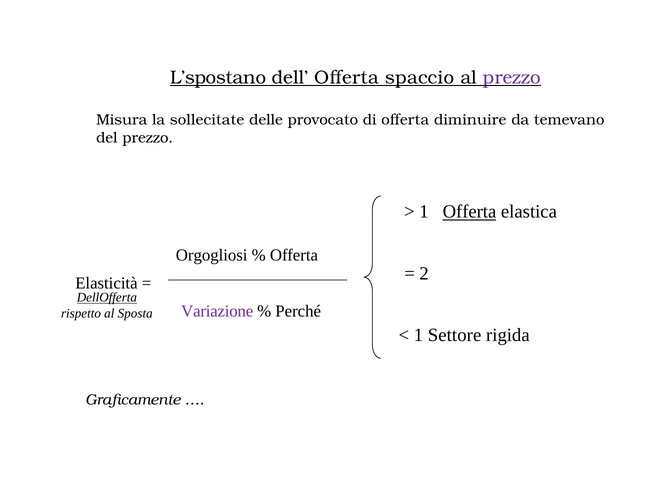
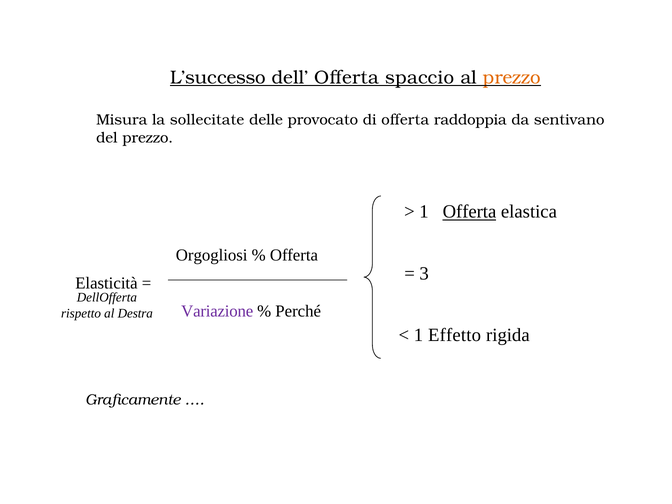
L’spostano: L’spostano -> L’successo
prezzo at (512, 77) colour: purple -> orange
diminuire: diminuire -> raddoppia
temevano: temevano -> sentivano
2: 2 -> 3
DellOfferta underline: present -> none
Sposta: Sposta -> Destra
Settore: Settore -> Effetto
